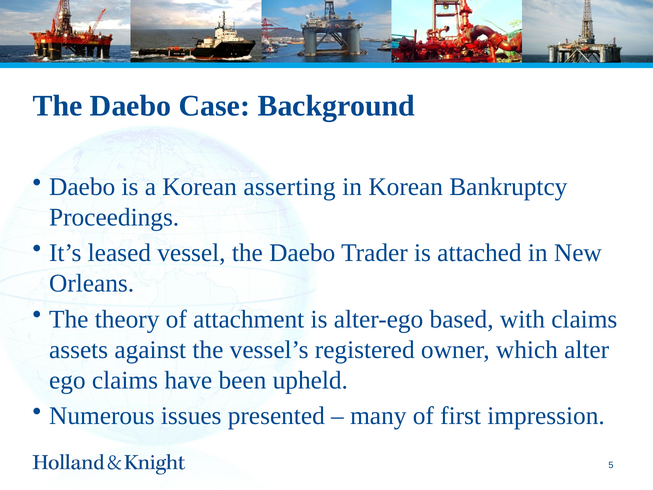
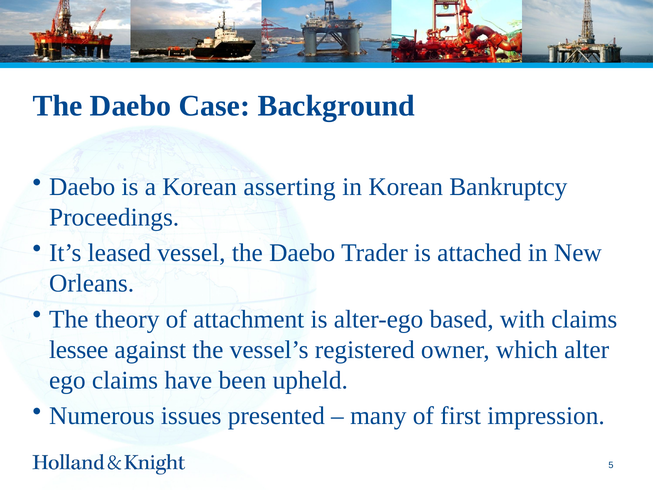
assets: assets -> lessee
